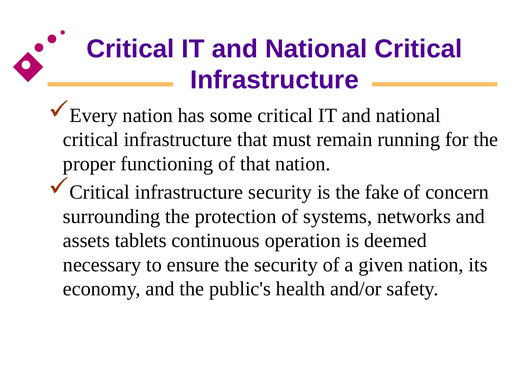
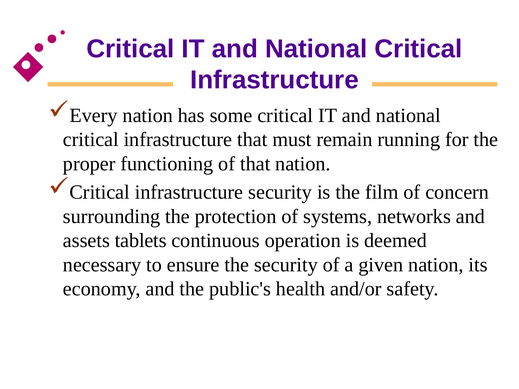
fake: fake -> film
